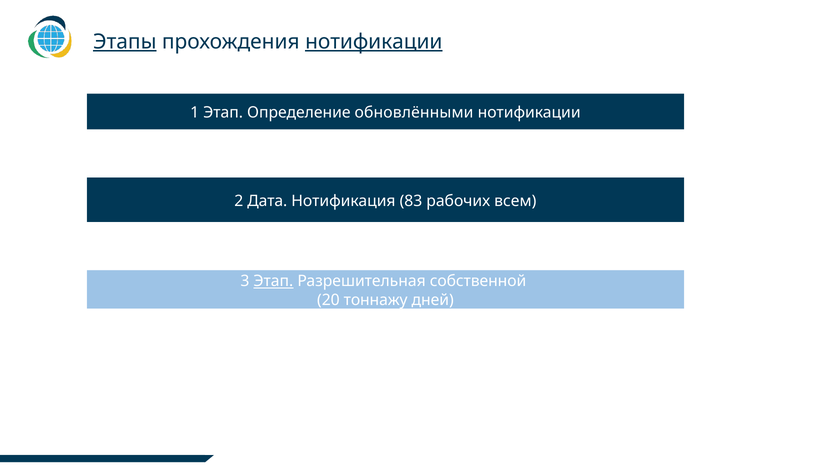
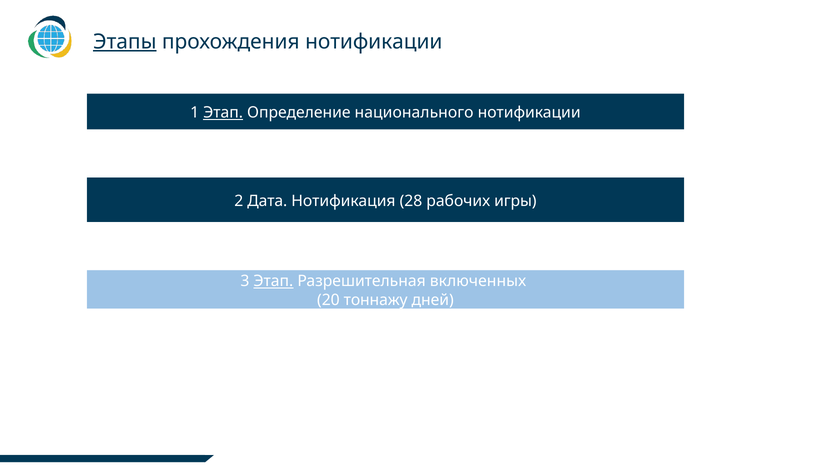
нотификации at (374, 42) underline: present -> none
Этап at (223, 113) underline: none -> present
обновлёнными: обновлёнными -> национального
83: 83 -> 28
всем: всем -> игры
собственной: собственной -> включенных
